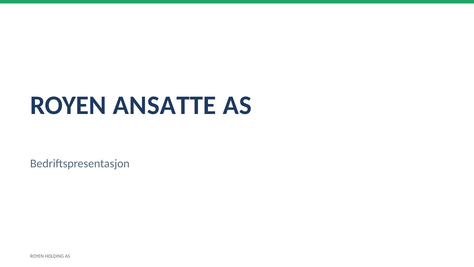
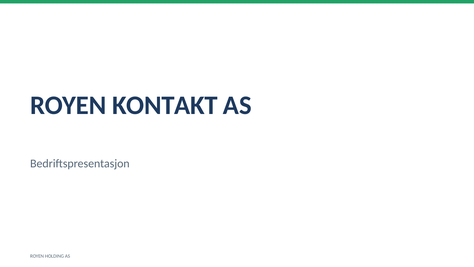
ANSATTE: ANSATTE -> KONTAKT
